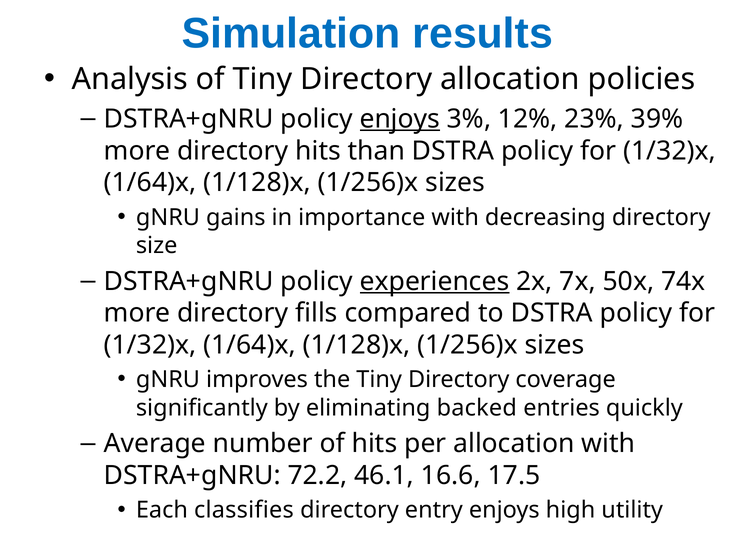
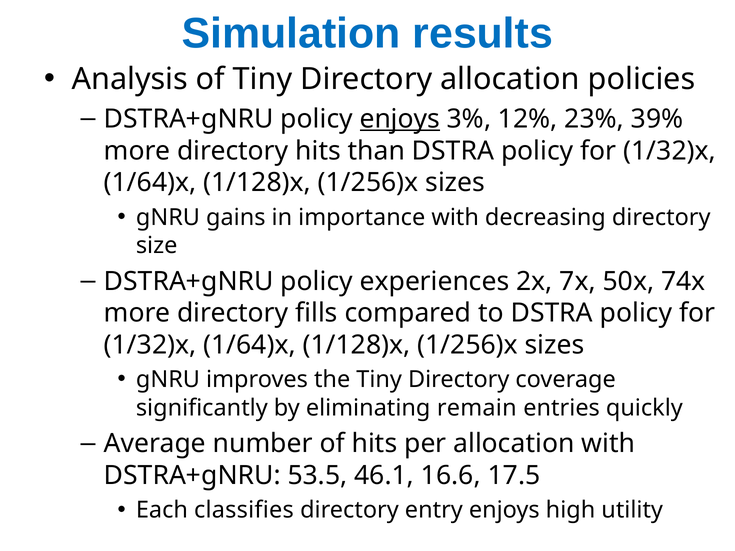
experiences underline: present -> none
backed: backed -> remain
72.2: 72.2 -> 53.5
